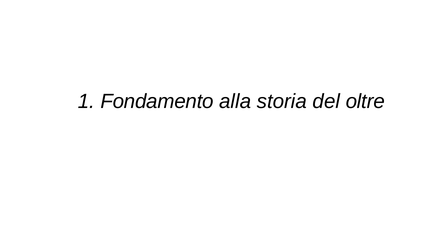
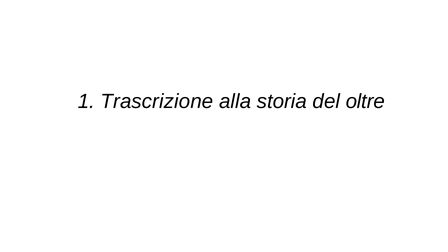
Fondamento: Fondamento -> Trascrizione
